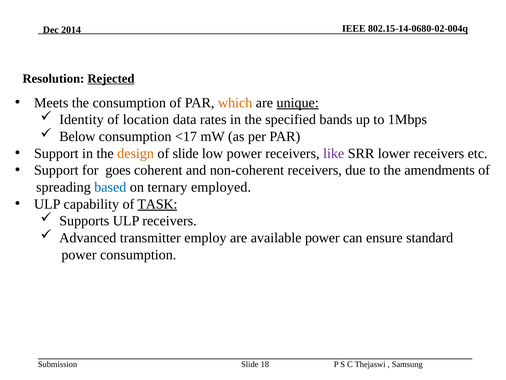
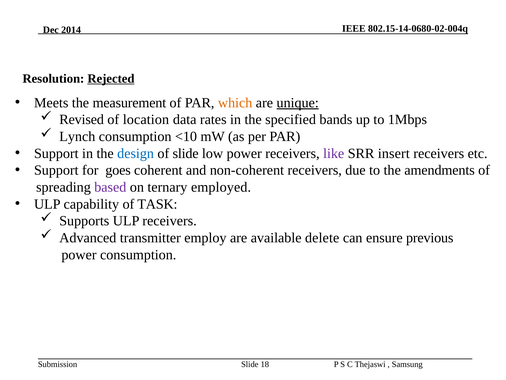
the consumption: consumption -> measurement
Identity: Identity -> Revised
Below: Below -> Lynch
<17: <17 -> <10
design colour: orange -> blue
lower: lower -> insert
based colour: blue -> purple
TASK underline: present -> none
available power: power -> delete
standard: standard -> previous
